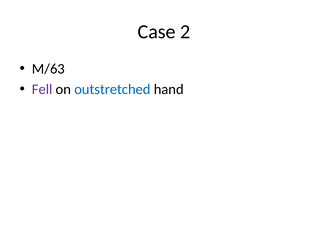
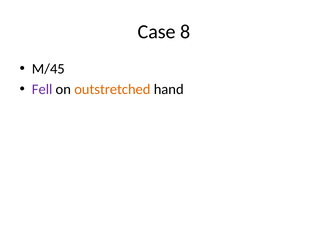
2: 2 -> 8
M/63: M/63 -> M/45
outstretched colour: blue -> orange
